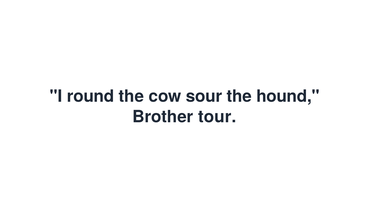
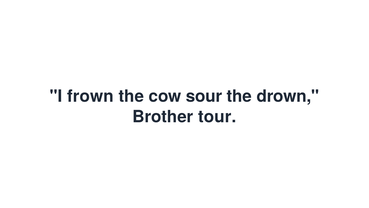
round: round -> frown
hound: hound -> drown
